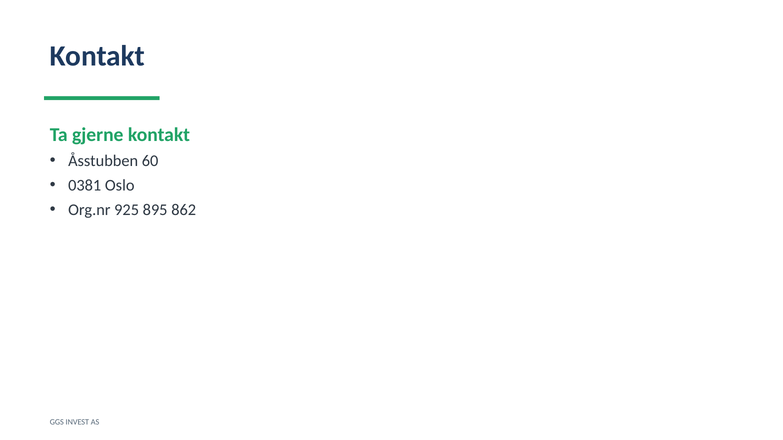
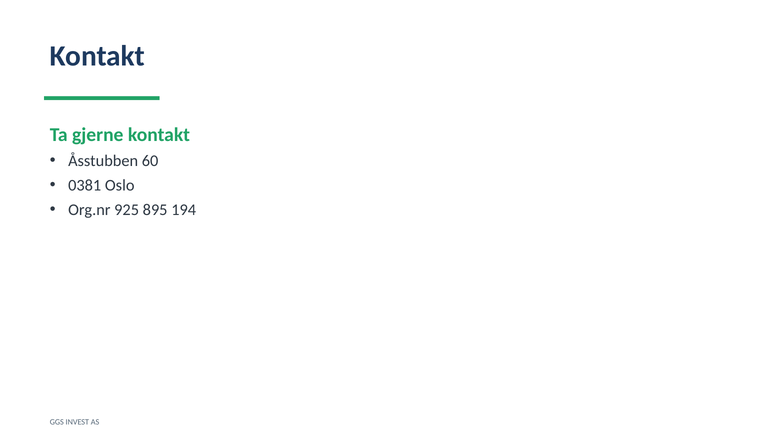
862: 862 -> 194
